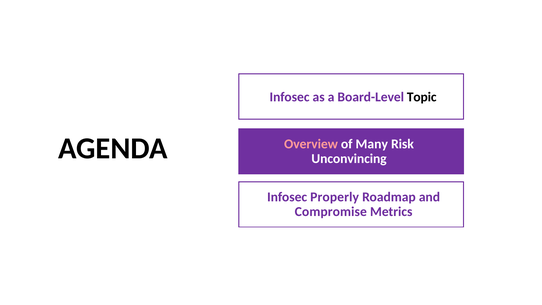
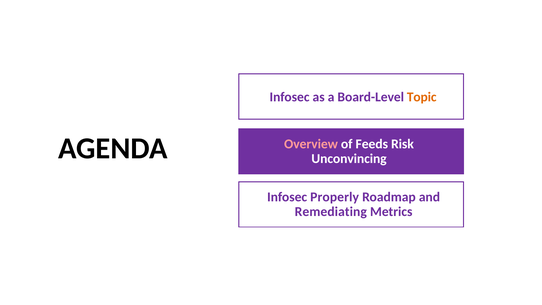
Topic colour: black -> orange
Many: Many -> Feeds
Compromise: Compromise -> Remediating
